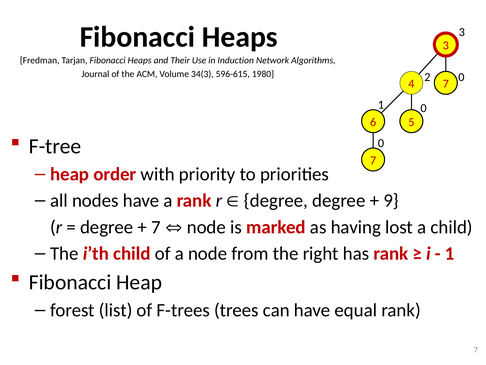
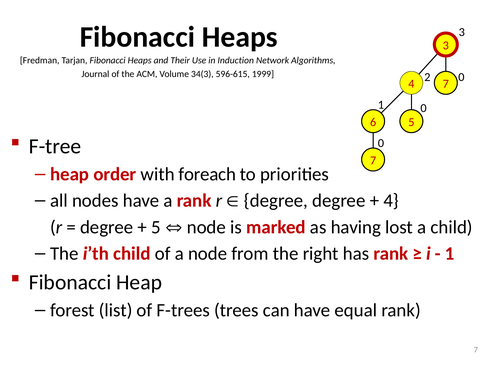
1980: 1980 -> 1999
priority: priority -> foreach
9 at (391, 200): 9 -> 4
7 at (156, 227): 7 -> 5
